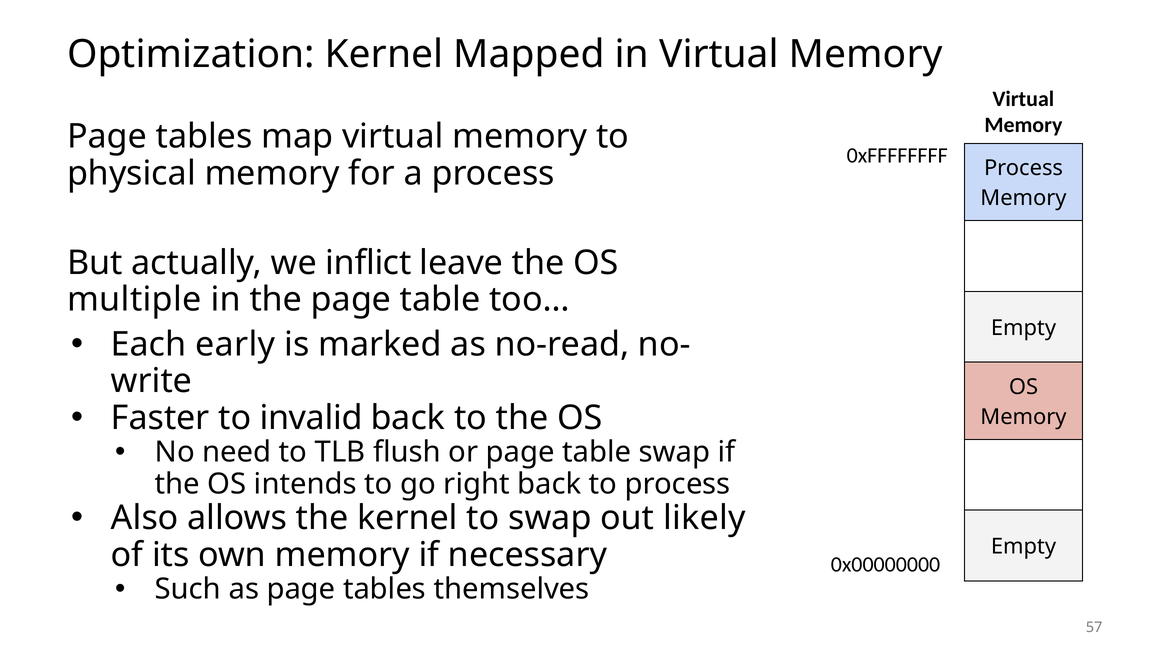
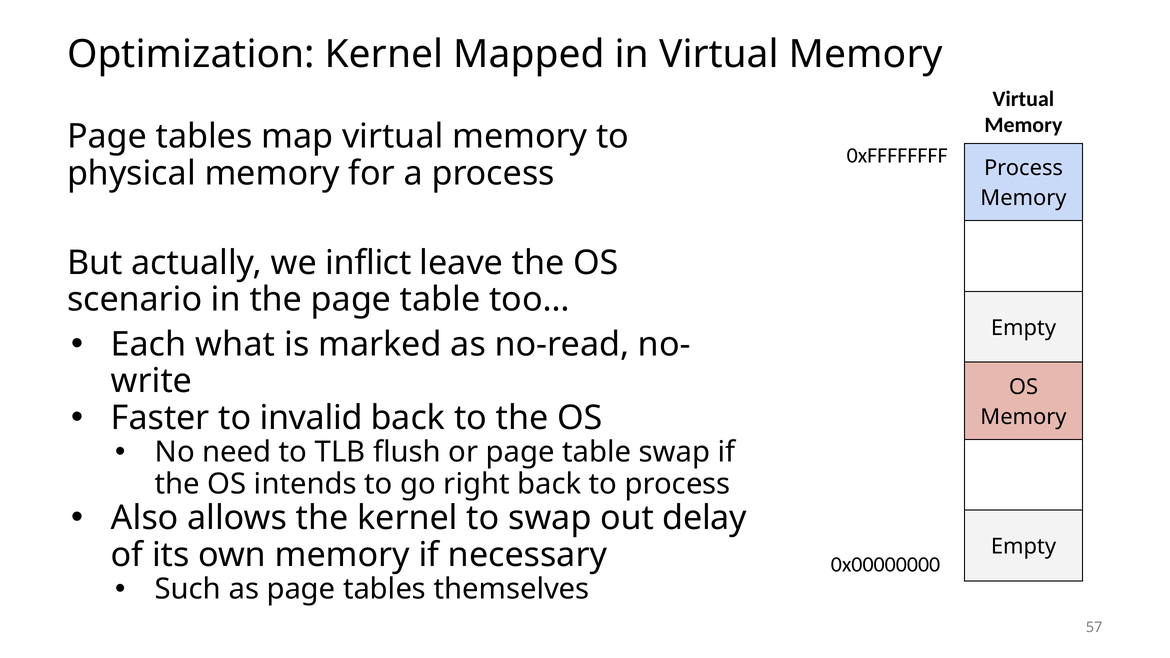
multiple: multiple -> scenario
early: early -> what
likely: likely -> delay
